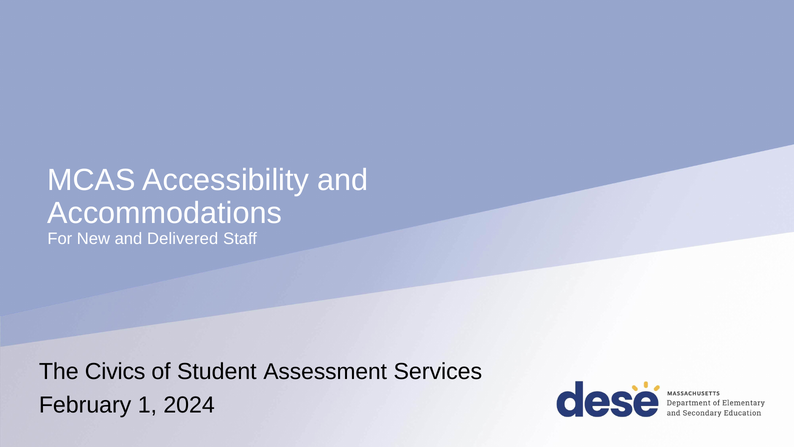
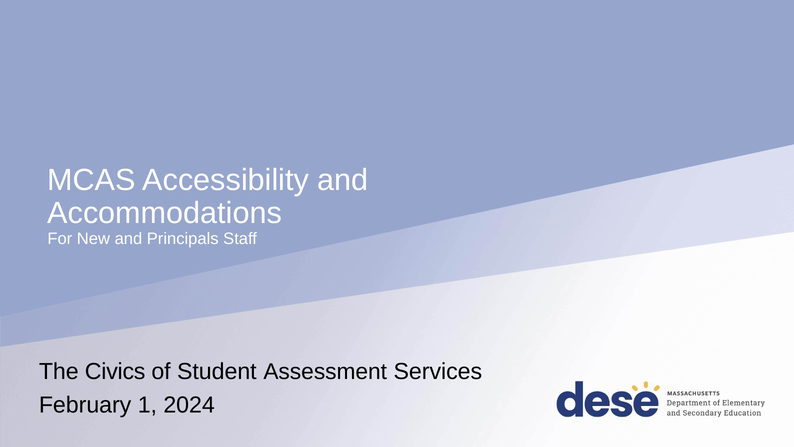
Delivered: Delivered -> Principals
